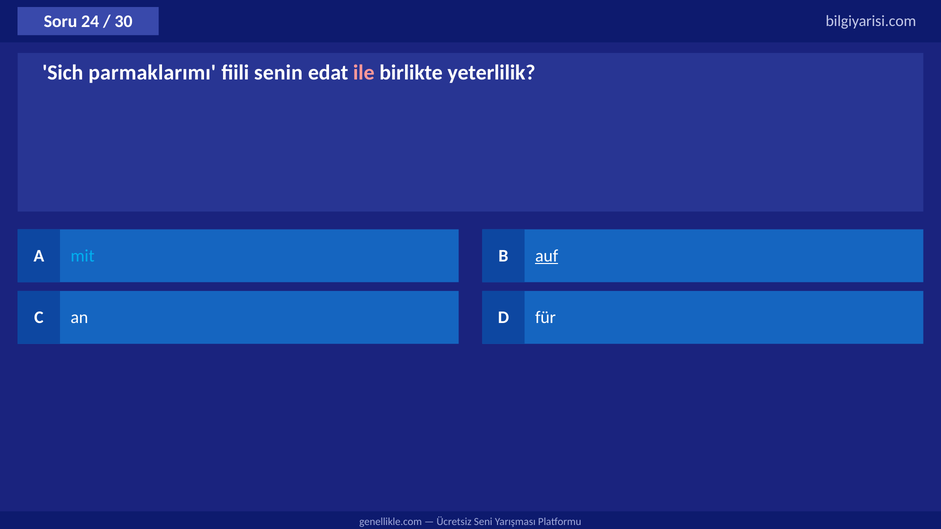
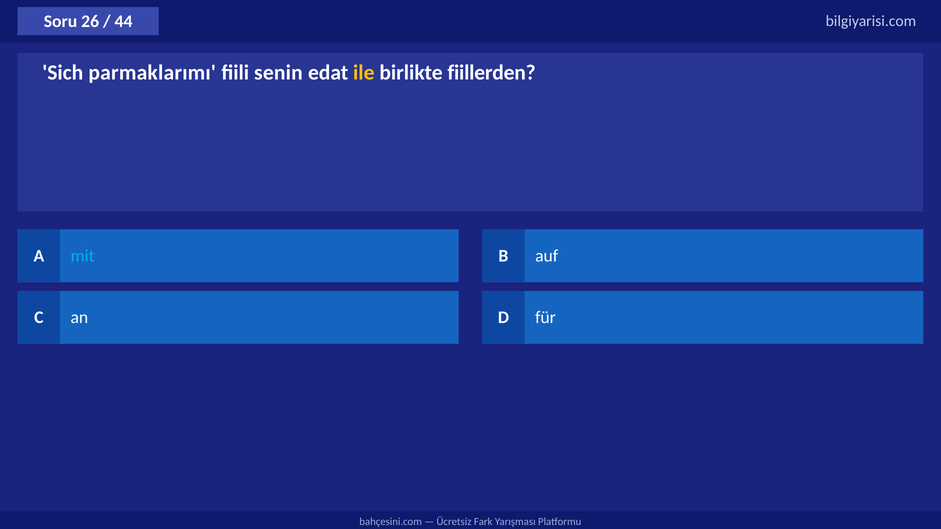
24: 24 -> 26
30: 30 -> 44
ile colour: pink -> yellow
yeterlilik: yeterlilik -> fiillerden
auf underline: present -> none
genellikle.com: genellikle.com -> bahçesini.com
Seni: Seni -> Fark
